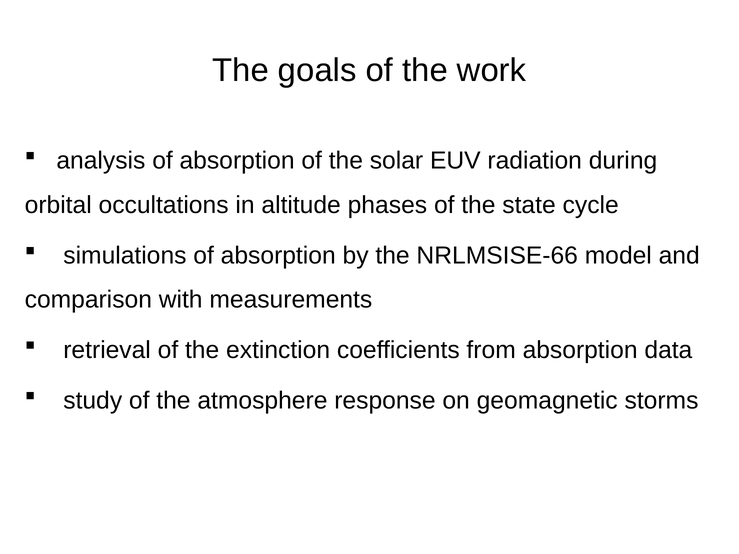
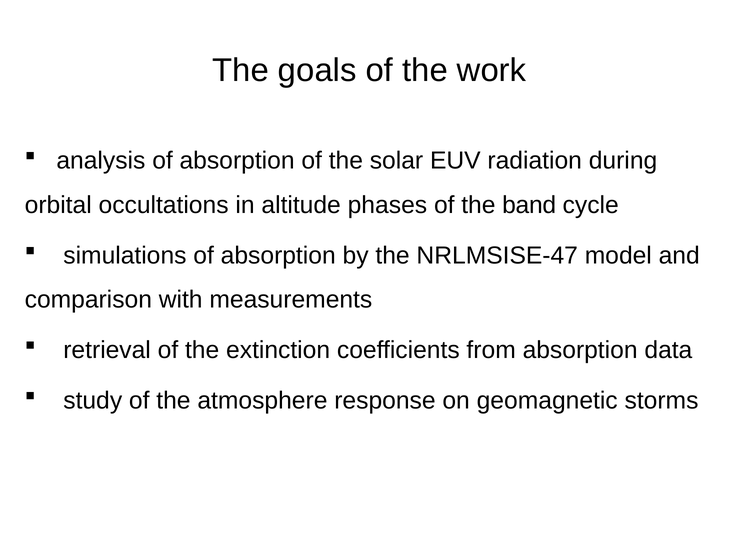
state: state -> band
NRLMSISE-66: NRLMSISE-66 -> NRLMSISE-47
